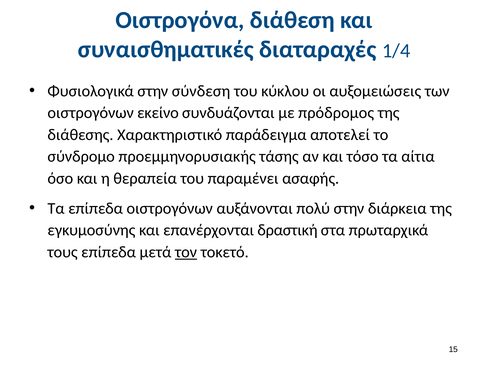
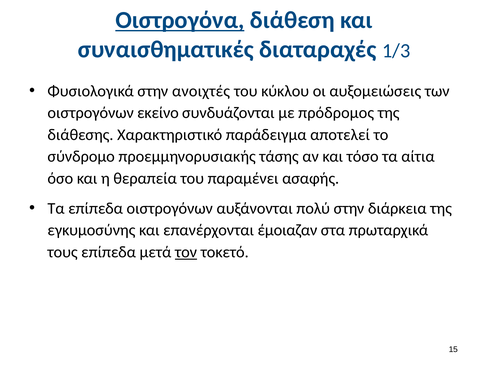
Οιστρογόνα underline: none -> present
1/4: 1/4 -> 1/3
σύνδεση: σύνδεση -> ανοιχτές
δραστική: δραστική -> έμοιαζαν
